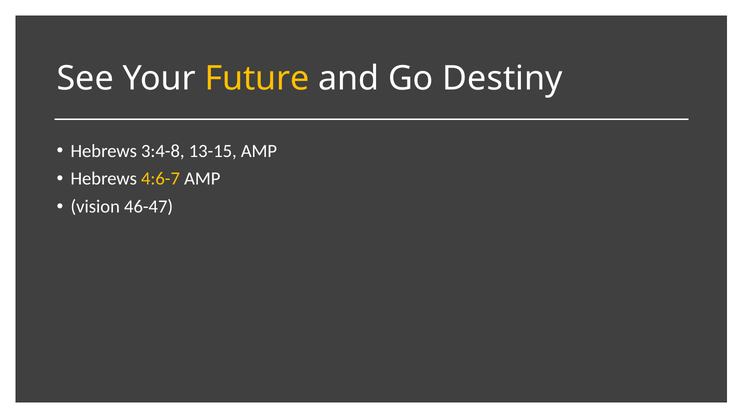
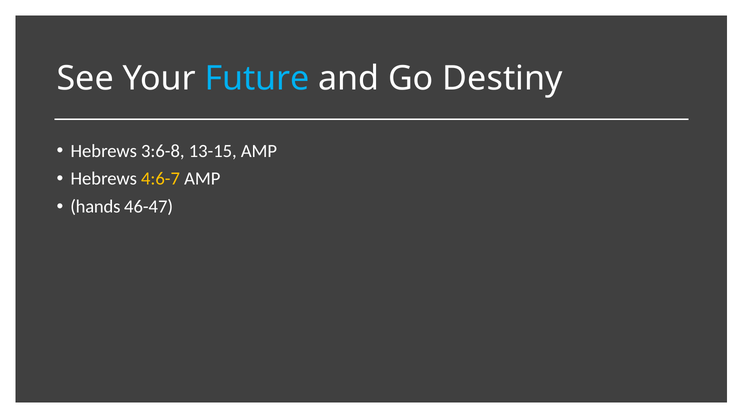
Future colour: yellow -> light blue
3:4-8: 3:4-8 -> 3:6-8
vision: vision -> hands
